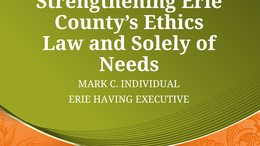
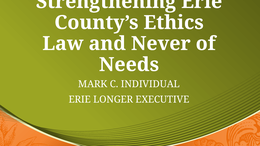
Solely: Solely -> Never
HAVING: HAVING -> LONGER
